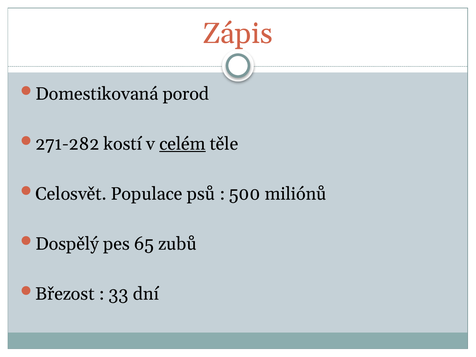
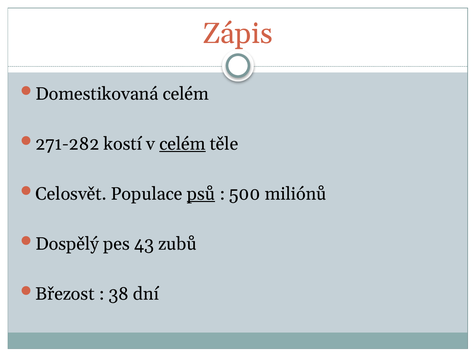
Domestikovaná porod: porod -> celém
psů underline: none -> present
65: 65 -> 43
33: 33 -> 38
